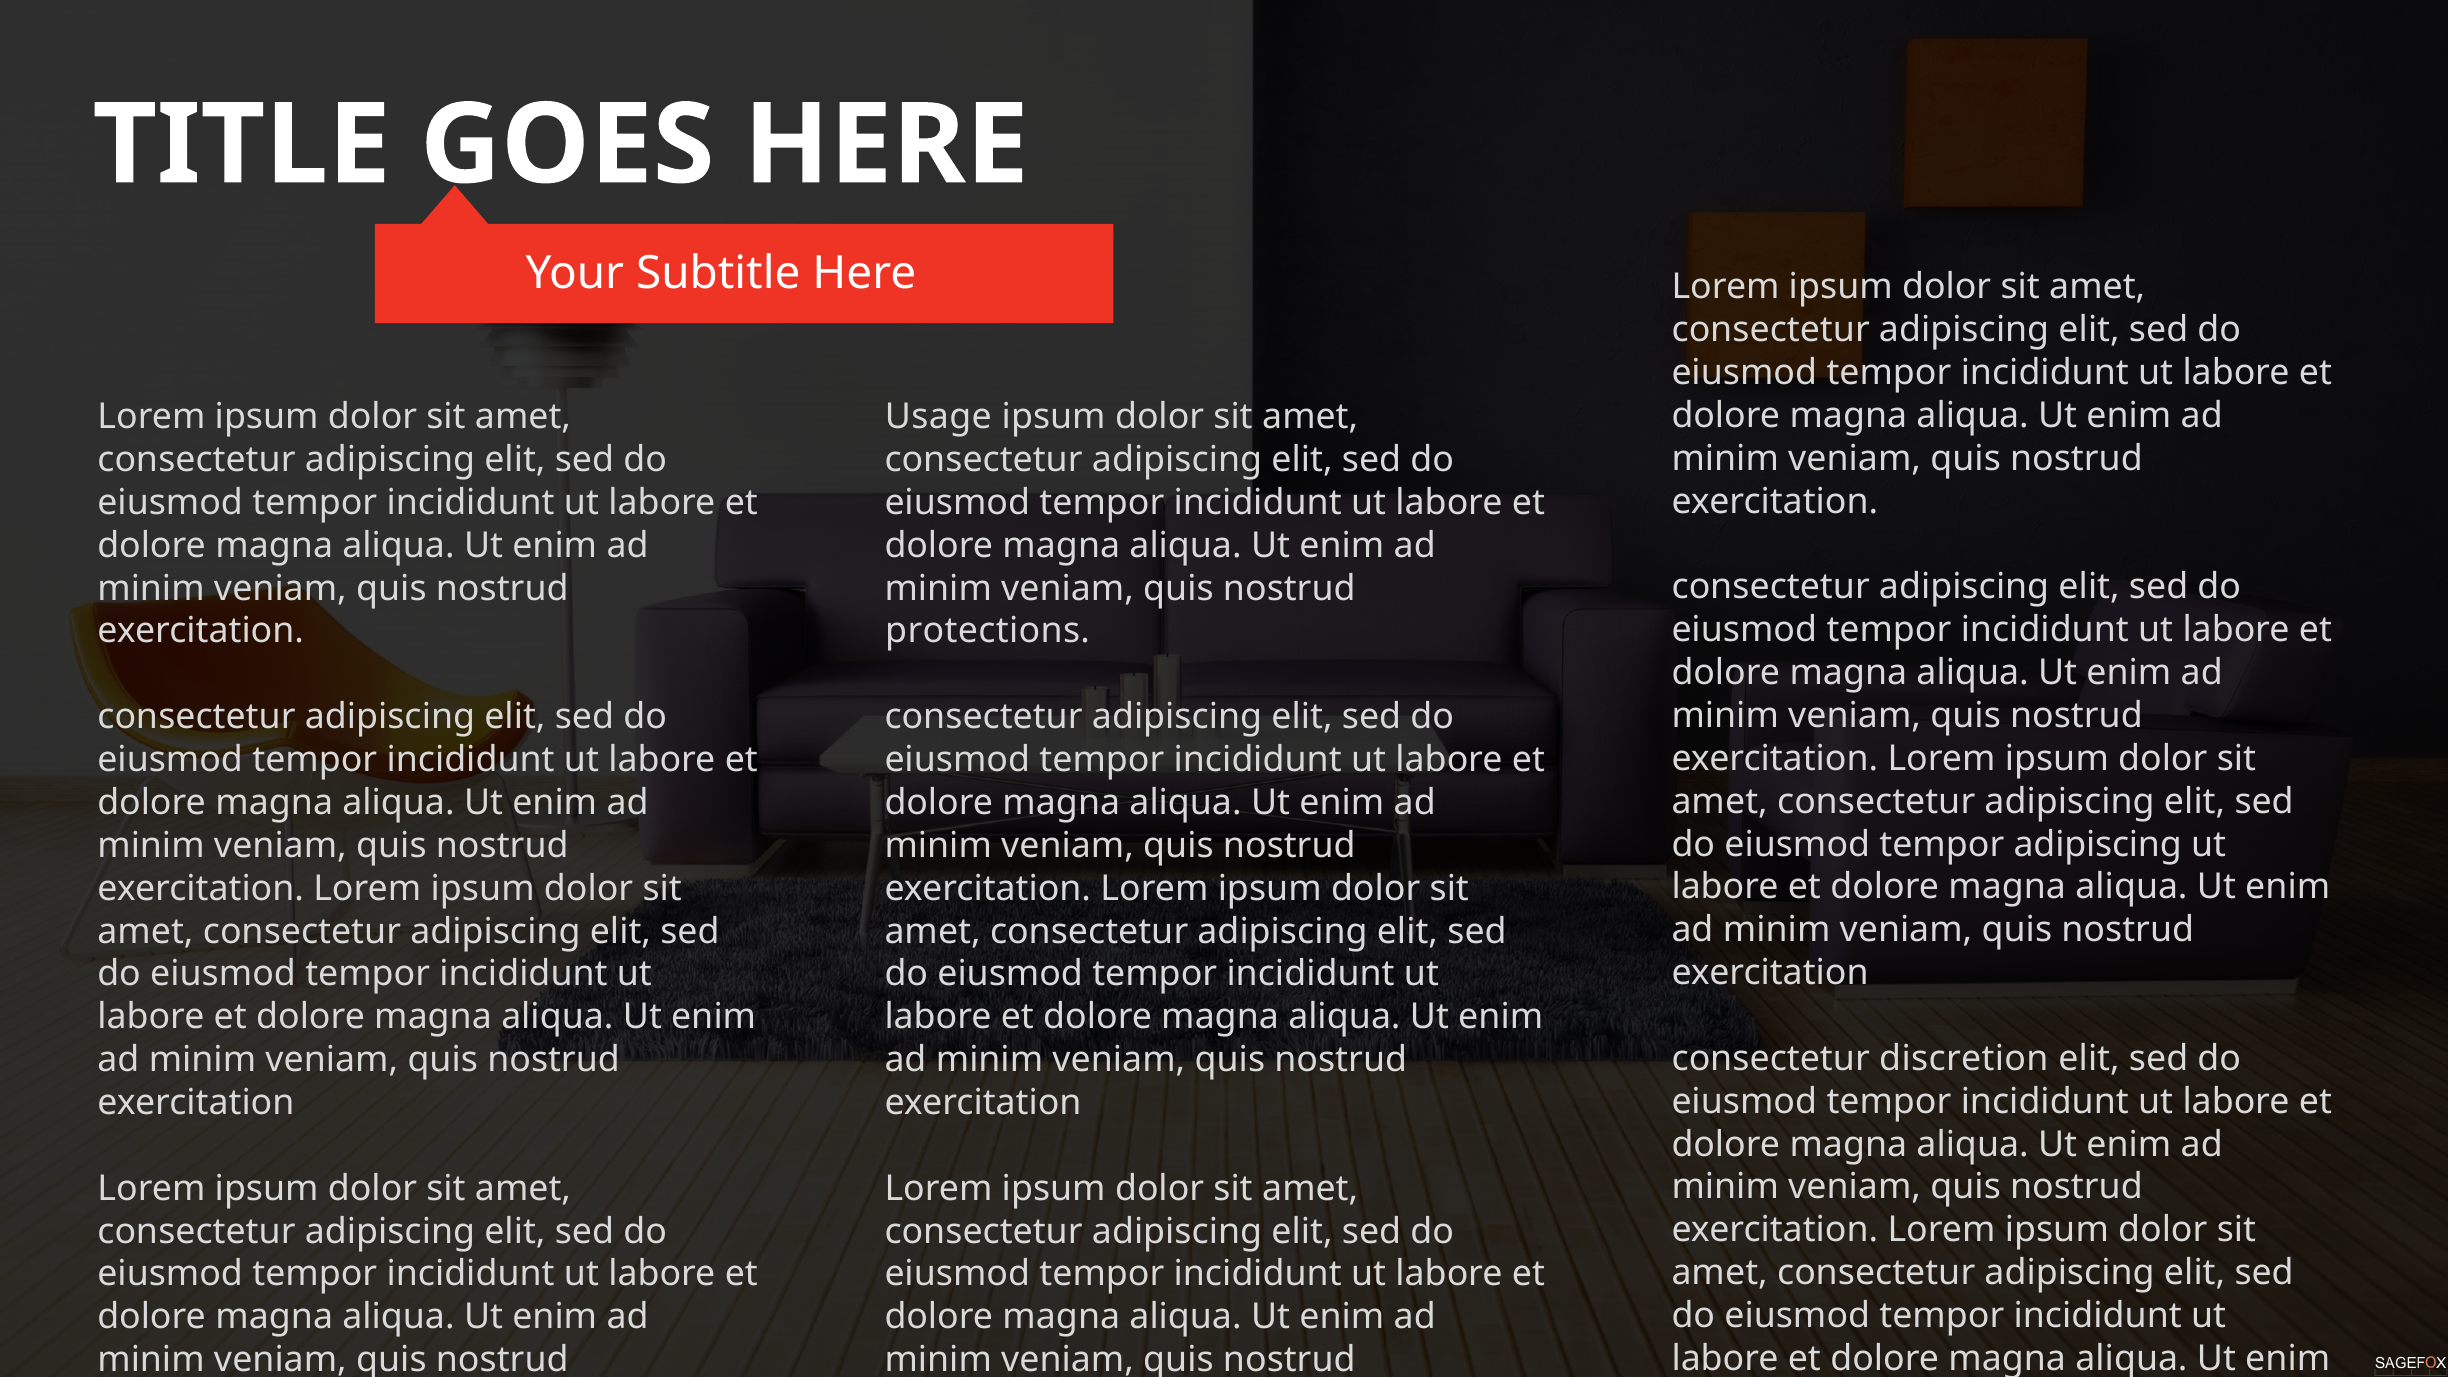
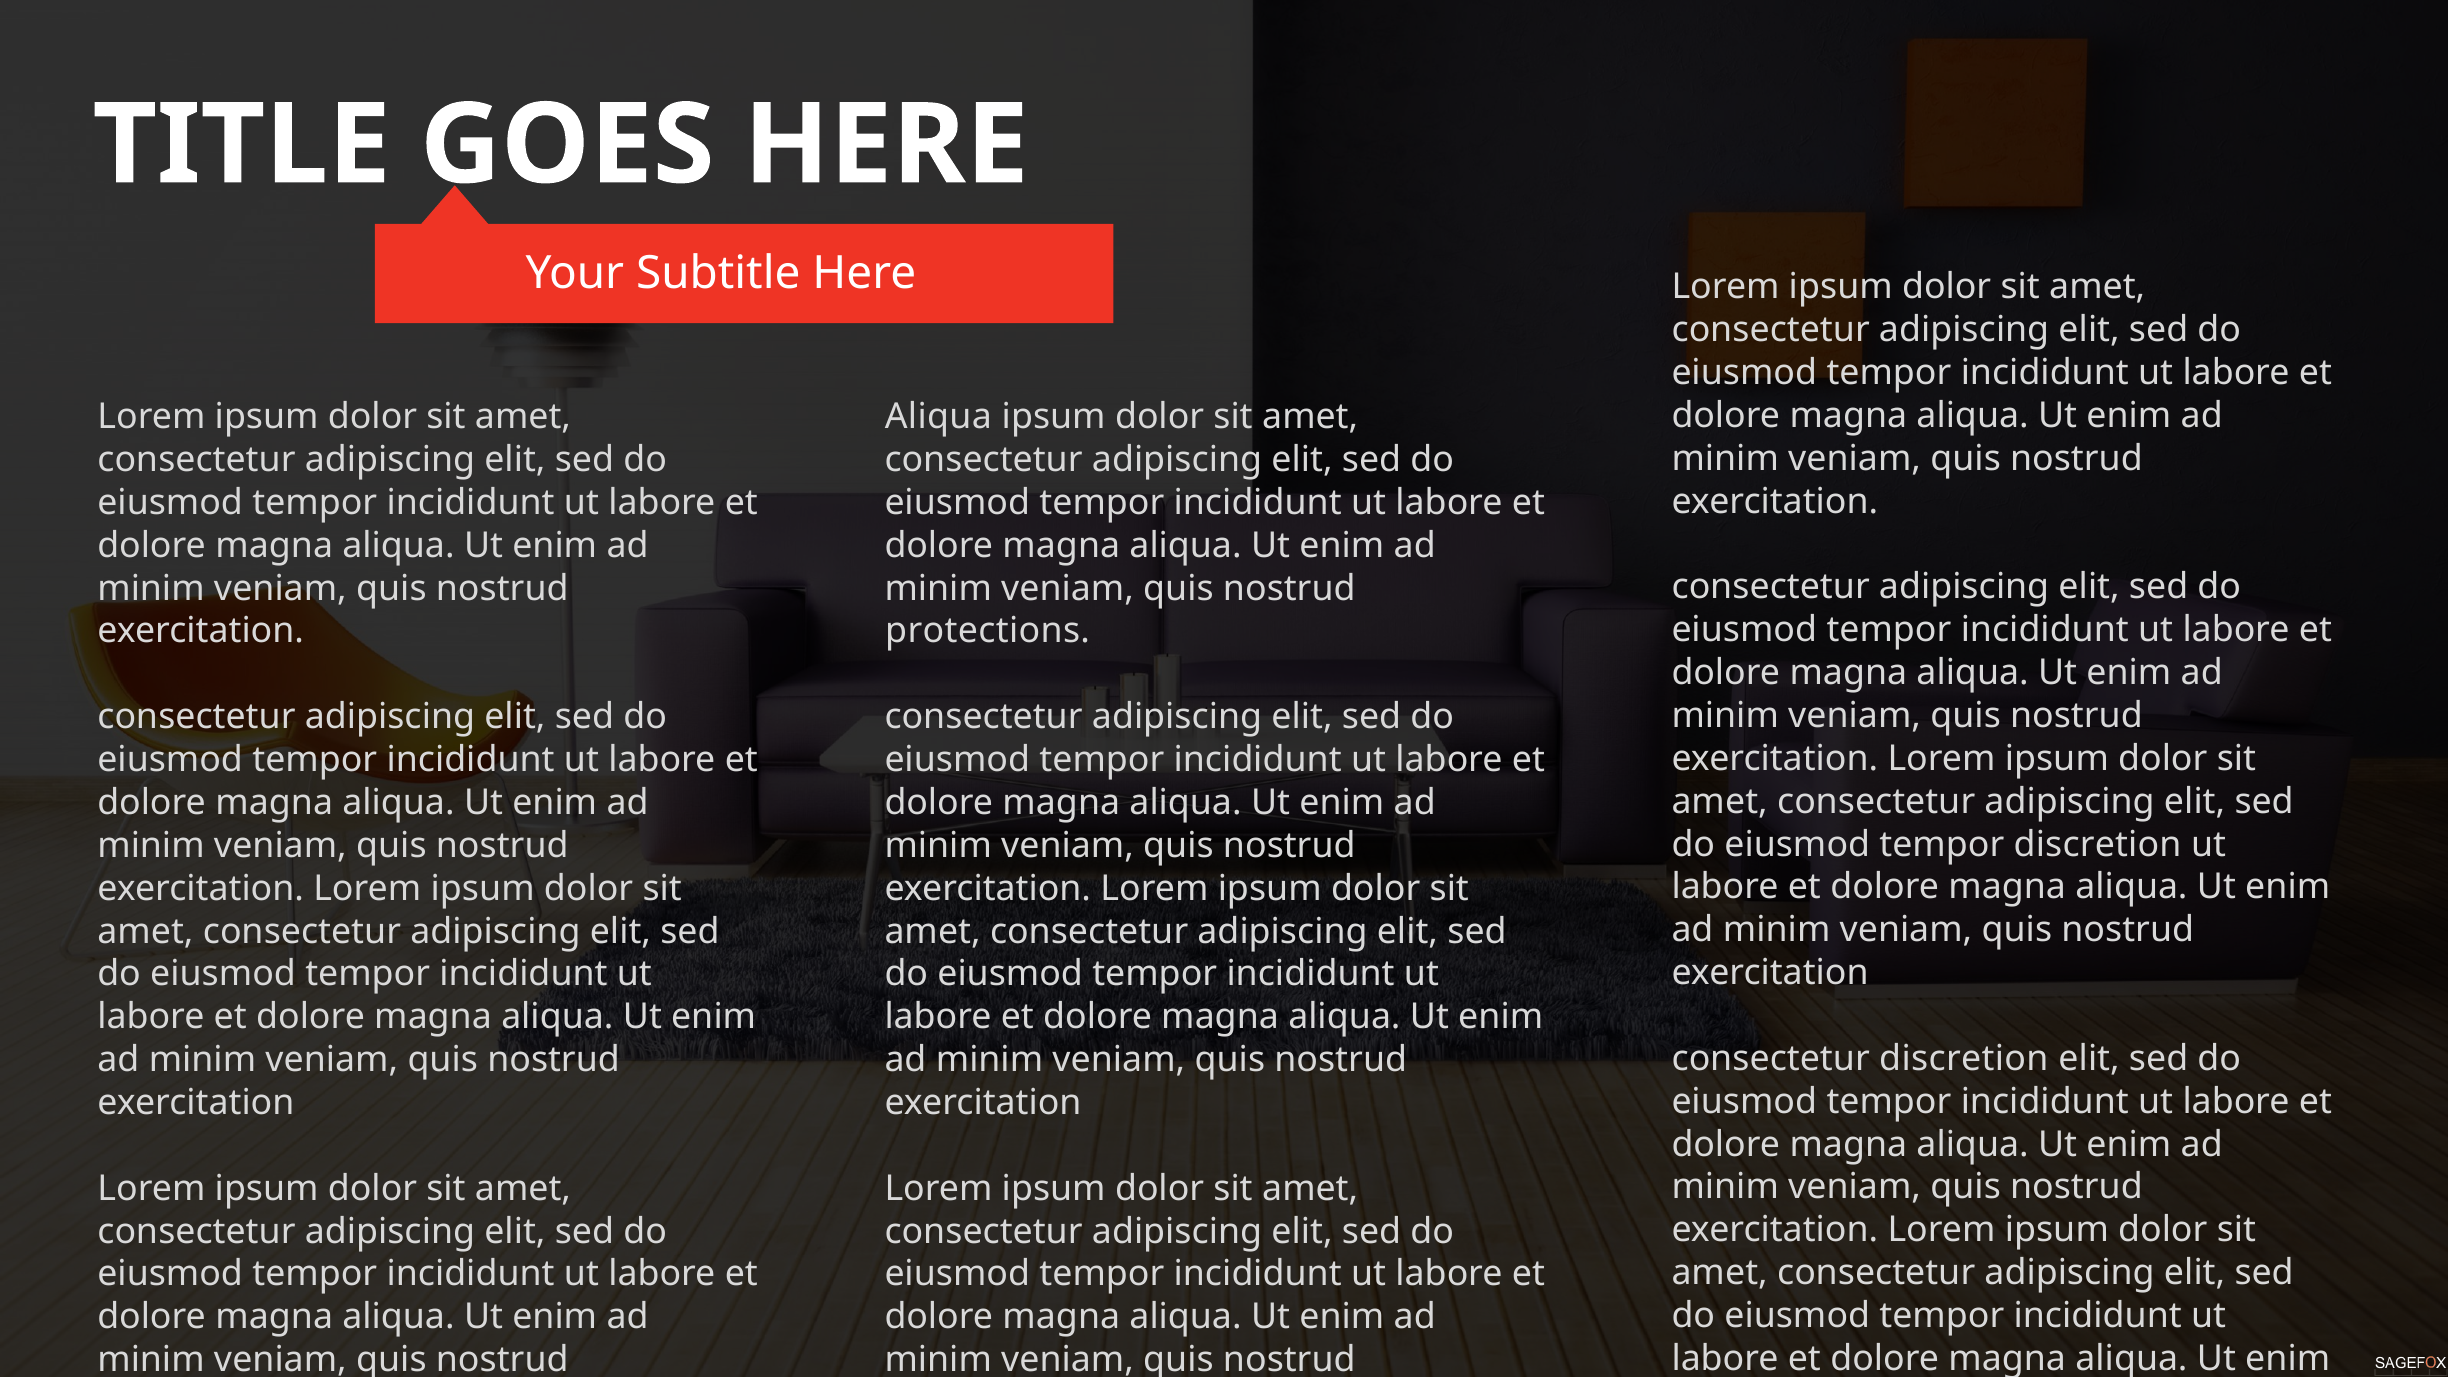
Usage at (938, 417): Usage -> Aliqua
tempor adipiscing: adipiscing -> discretion
